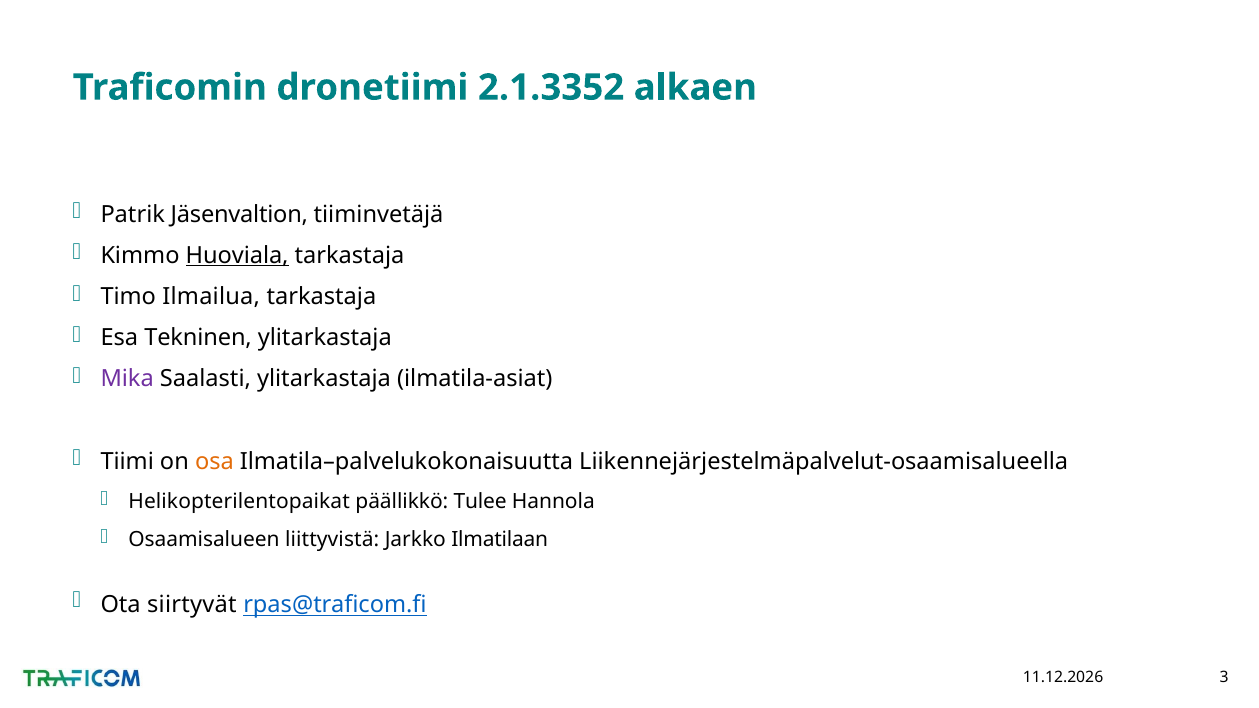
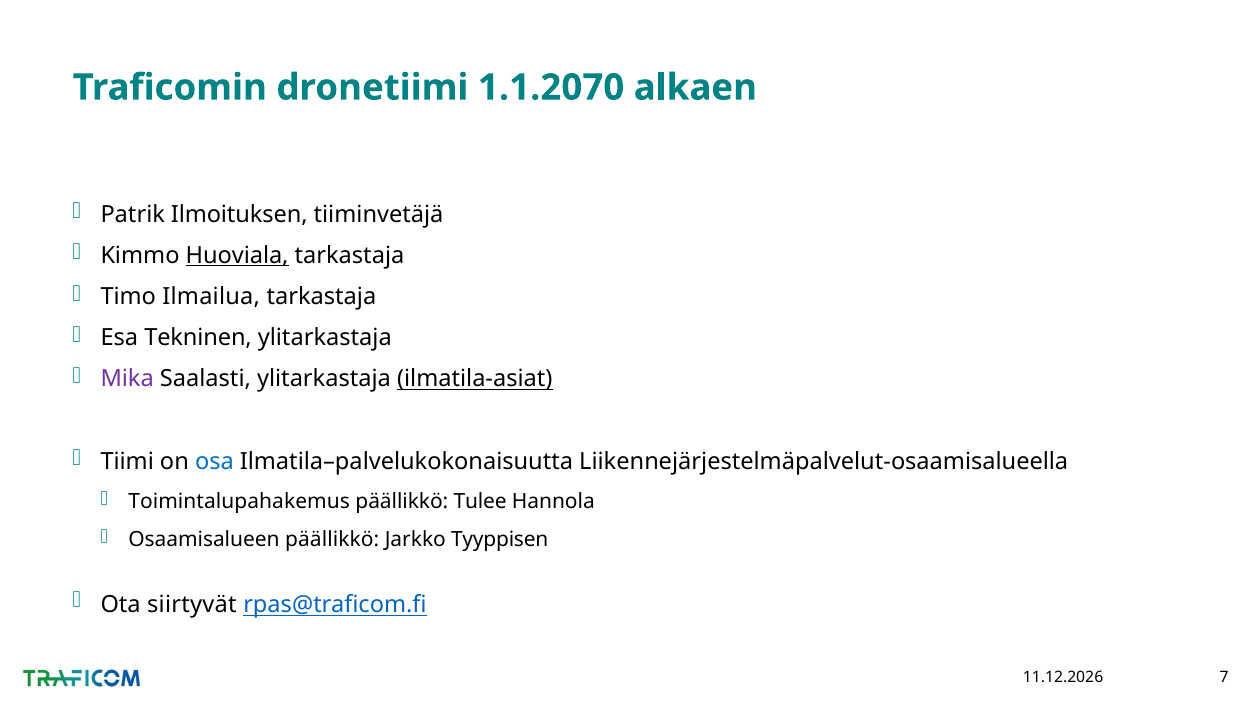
2.1.3352: 2.1.3352 -> 1.1.2070
Jäsenvaltion: Jäsenvaltion -> Ilmoituksen
ilmatila-asiat underline: none -> present
osa colour: orange -> blue
Helikopterilentopaikat: Helikopterilentopaikat -> Toimintalupahakemus
Osaamisalueen liittyvistä: liittyvistä -> päällikkö
Ilmatilaan: Ilmatilaan -> Tyyppisen
3: 3 -> 7
